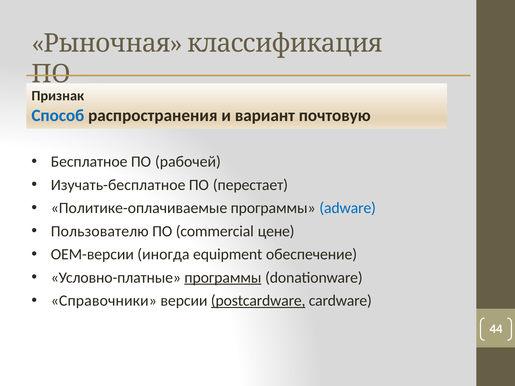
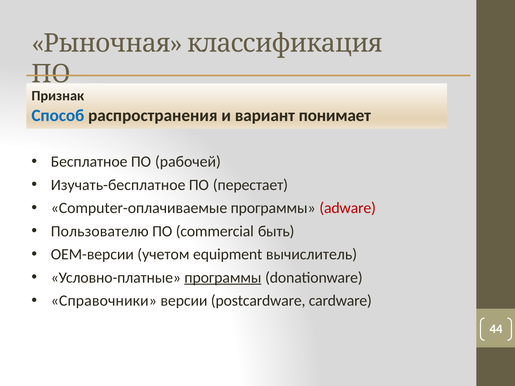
почтовую: почтовую -> понимает
Политике-оплачиваемые: Политике-оплачиваемые -> Сomputer-оплачиваемые
adware colour: blue -> red
цене: цене -> быть
иногда: иногда -> учетом
обеспечение: обеспечение -> вычислитель
postcardware underline: present -> none
